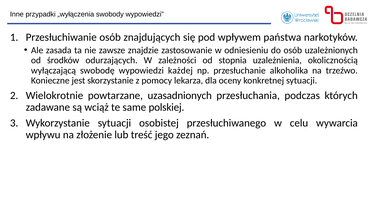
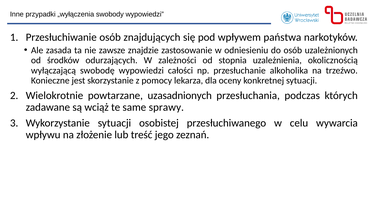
każdej: każdej -> całości
polskiej: polskiej -> sprawy
